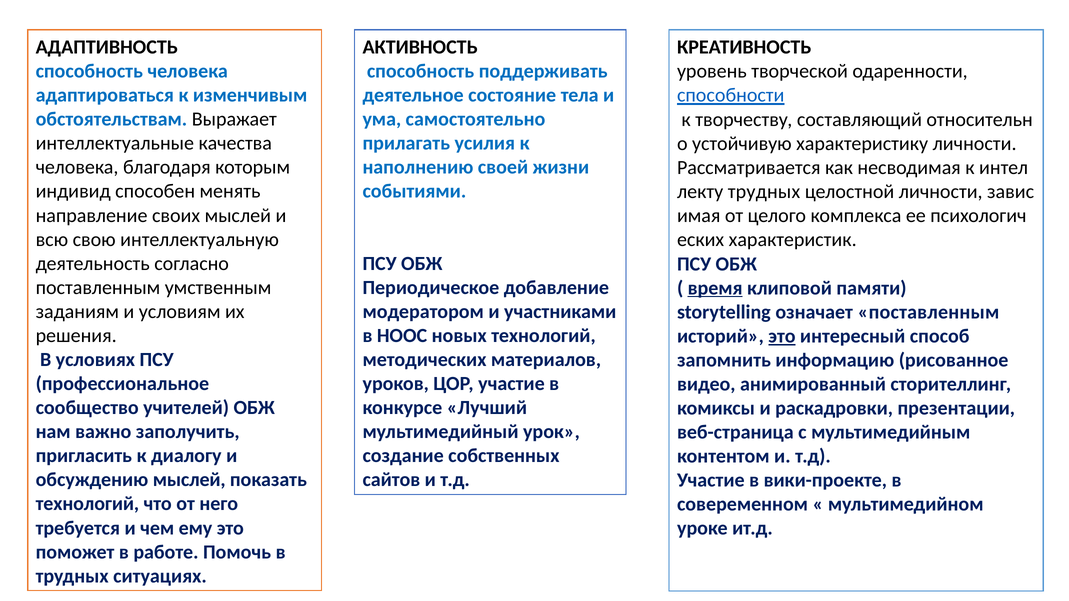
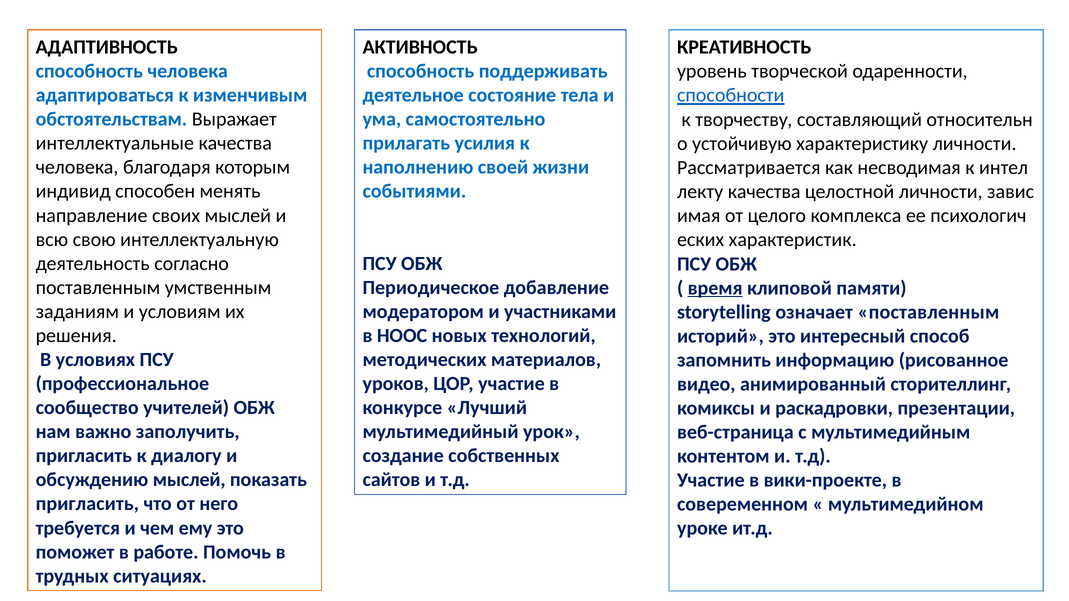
трудных at (764, 192): трудных -> качества
это at (782, 336) underline: present -> none
технологий at (87, 504): технологий -> пригласить
